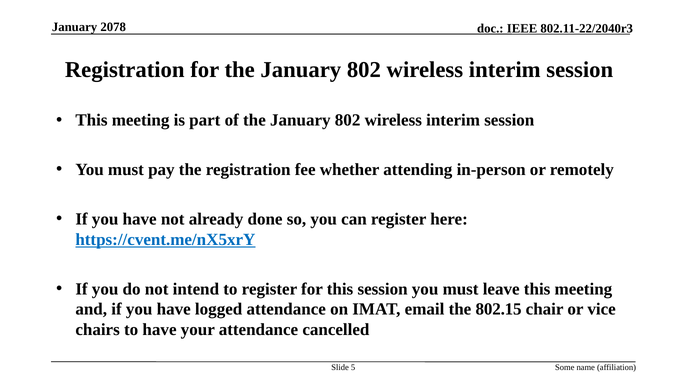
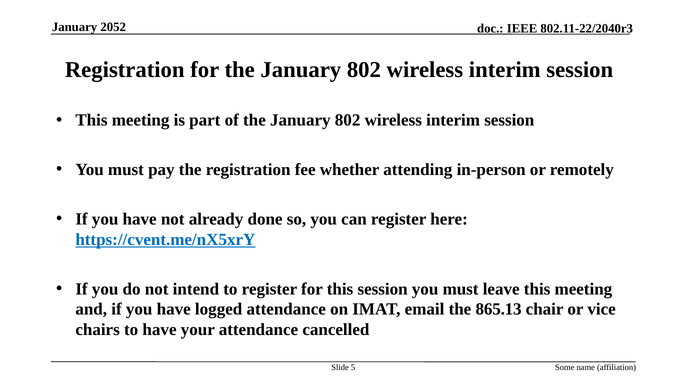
2078: 2078 -> 2052
802.15: 802.15 -> 865.13
